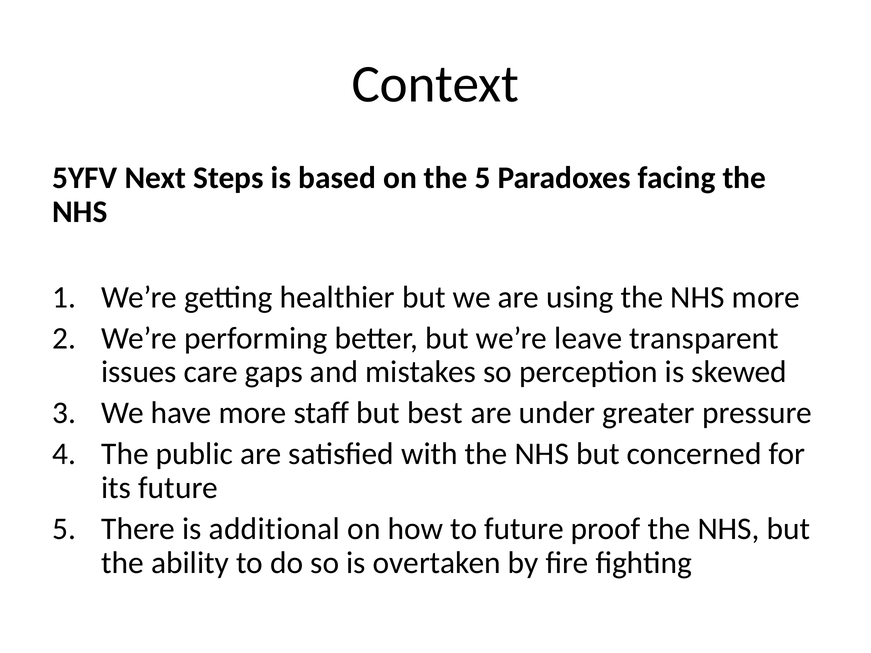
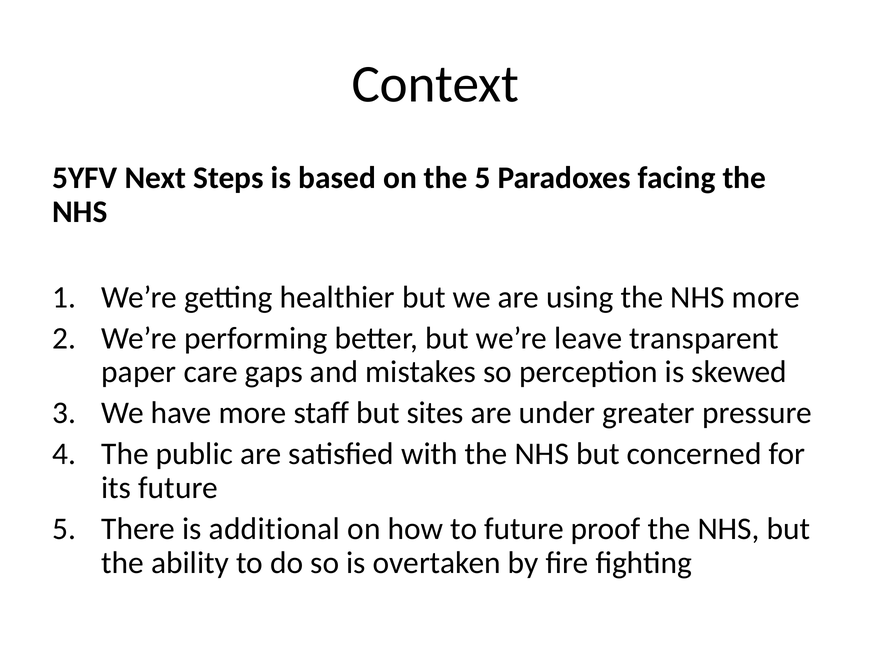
issues: issues -> paper
best: best -> sites
